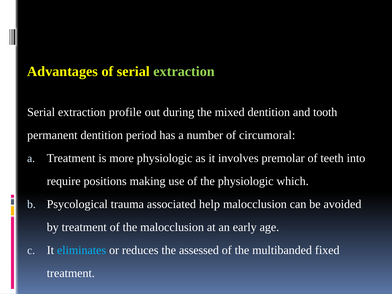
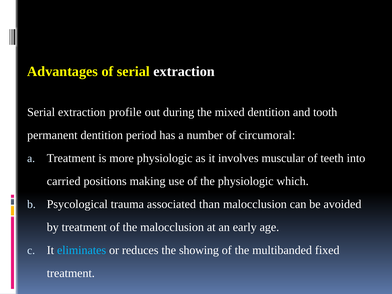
extraction at (184, 71) colour: light green -> white
premolar: premolar -> muscular
require: require -> carried
help: help -> than
assessed: assessed -> showing
